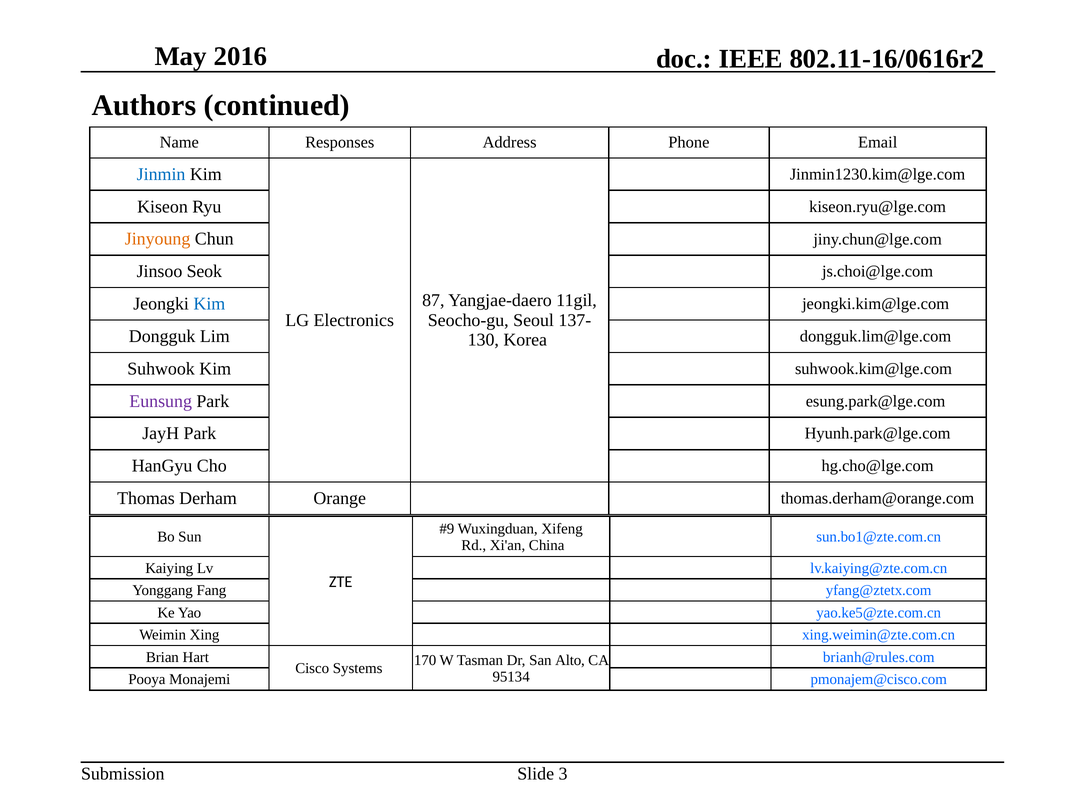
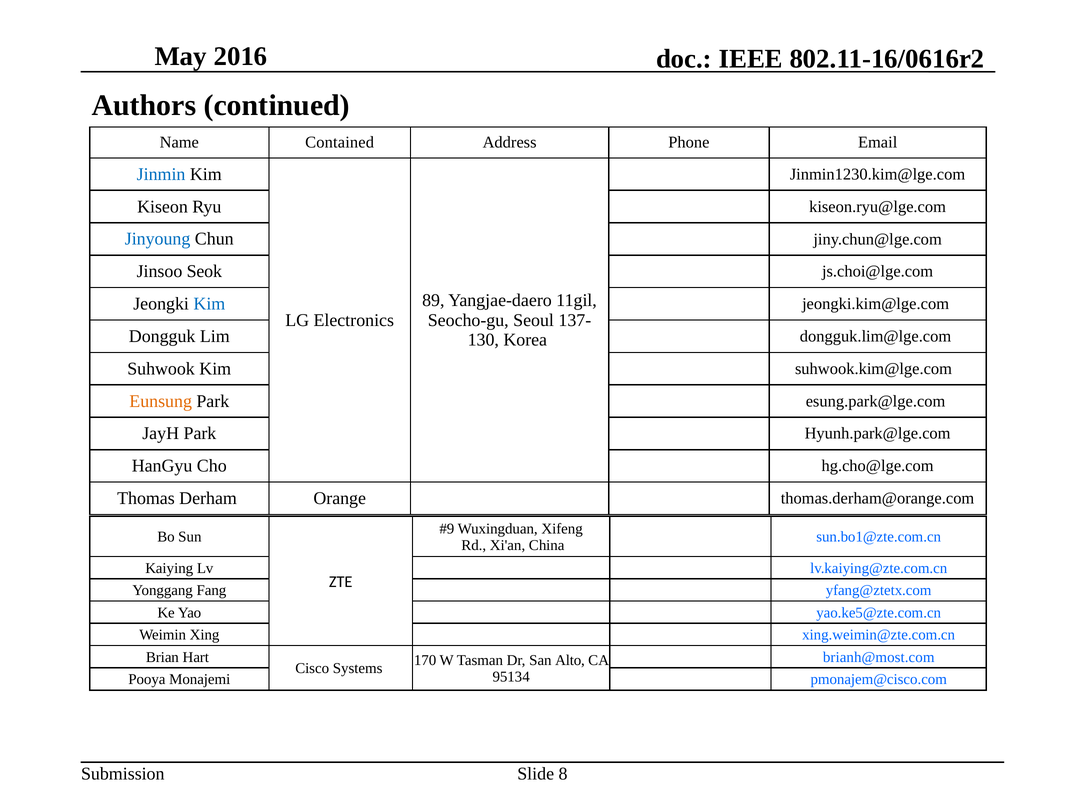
Responses: Responses -> Contained
Jinyoung colour: orange -> blue
87: 87 -> 89
Eunsung colour: purple -> orange
brianh@rules.com: brianh@rules.com -> brianh@most.com
3: 3 -> 8
